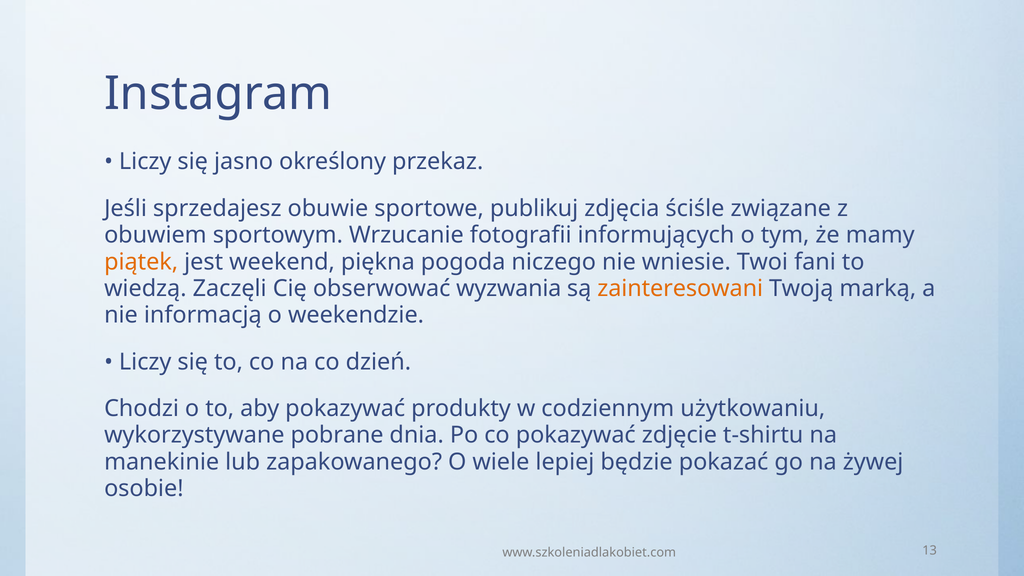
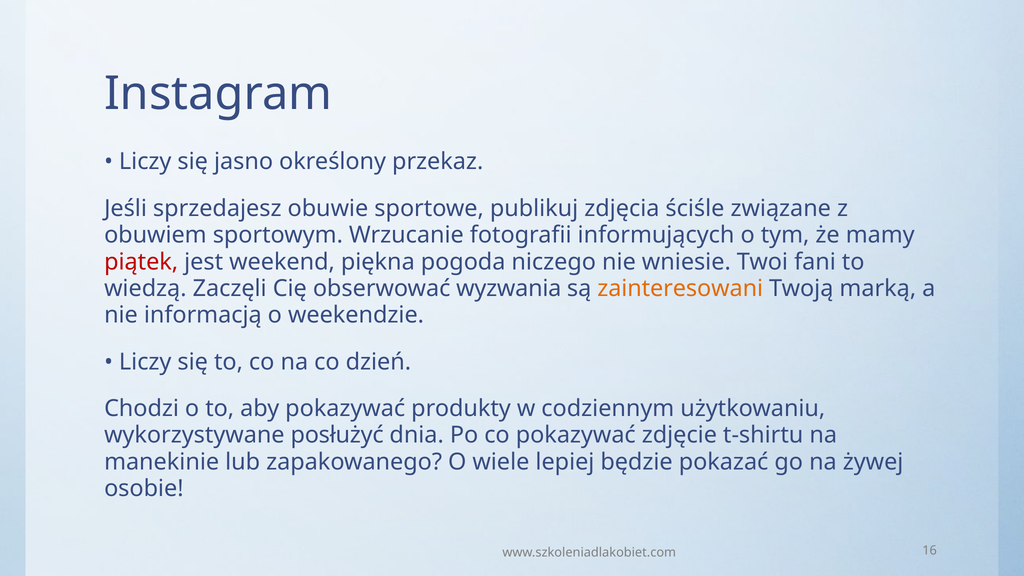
piątek colour: orange -> red
pobrane: pobrane -> posłużyć
13: 13 -> 16
